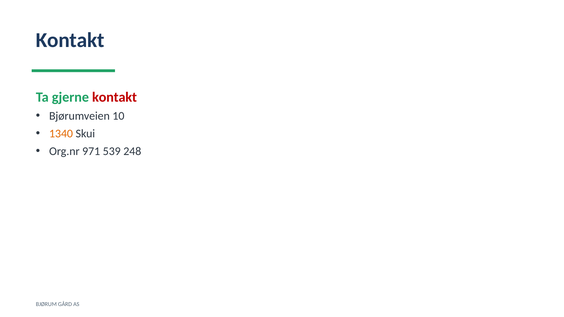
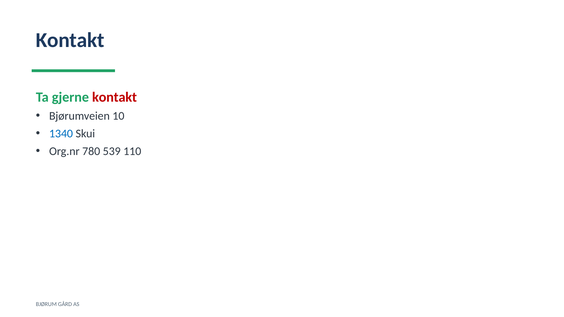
1340 colour: orange -> blue
971: 971 -> 780
248: 248 -> 110
